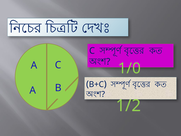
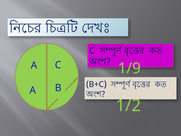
1/0: 1/0 -> 1/9
